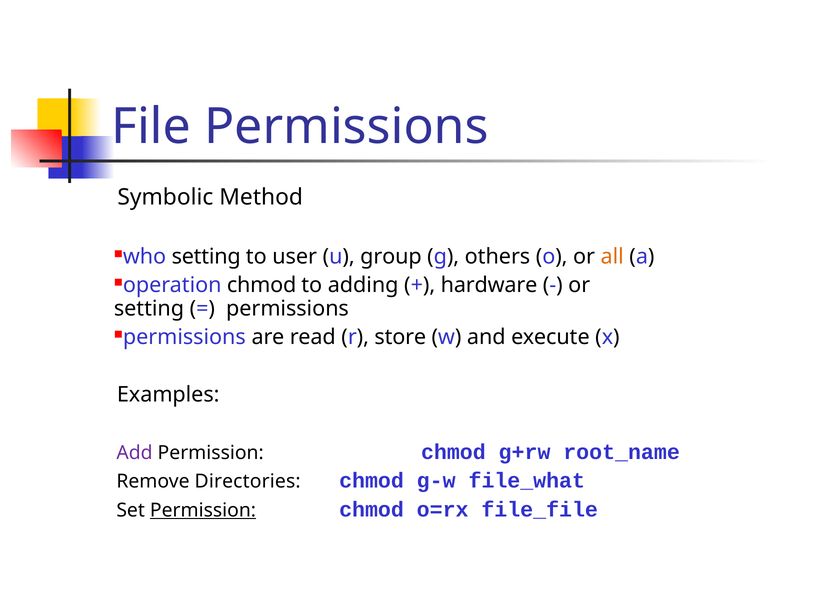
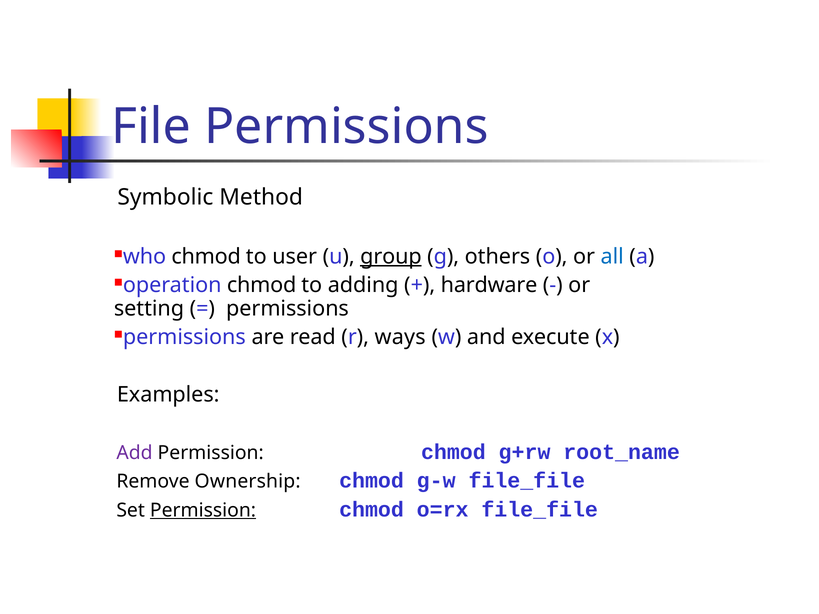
setting at (206, 257): setting -> chmod
group underline: none -> present
all colour: orange -> blue
store: store -> ways
Directories: Directories -> Ownership
g-w file_what: file_what -> file_file
